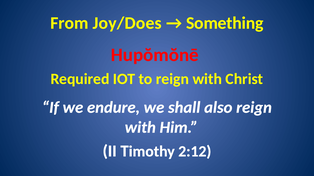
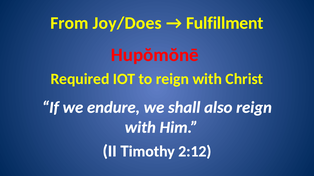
Something: Something -> Fulfillment
